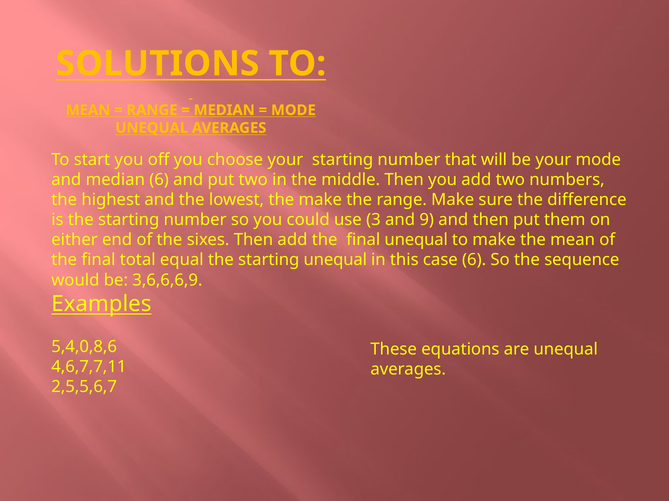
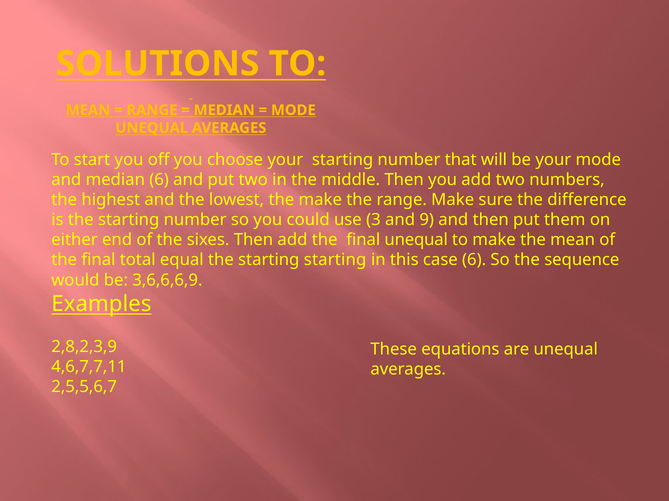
starting unequal: unequal -> starting
5,4,0,8,6: 5,4,0,8,6 -> 2,8,2,3,9
